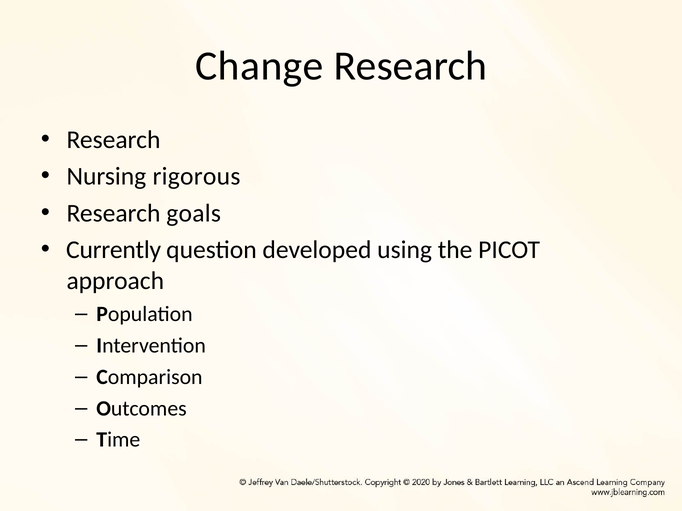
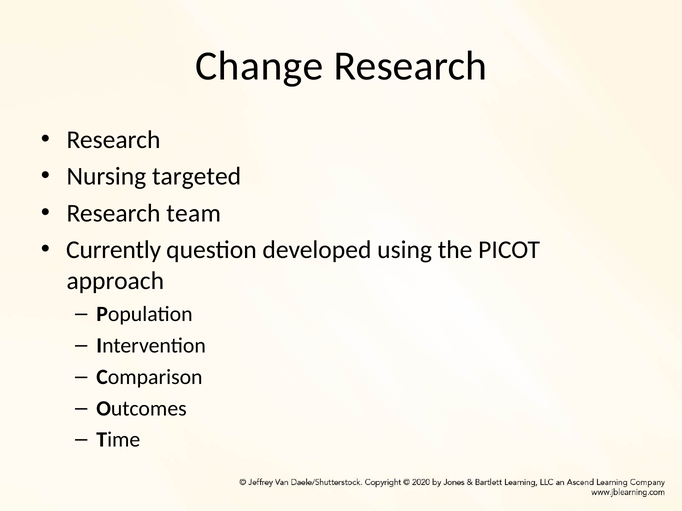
rigorous: rigorous -> targeted
goals: goals -> team
